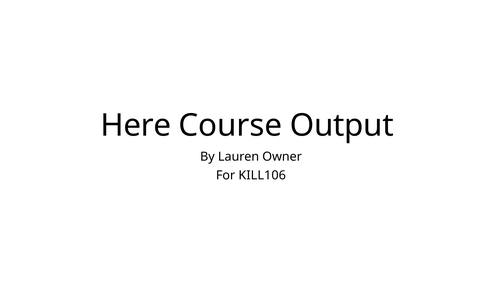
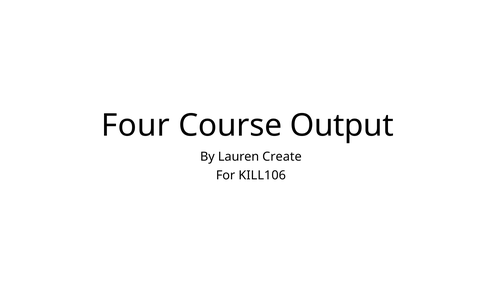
Here: Here -> Four
Owner: Owner -> Create
